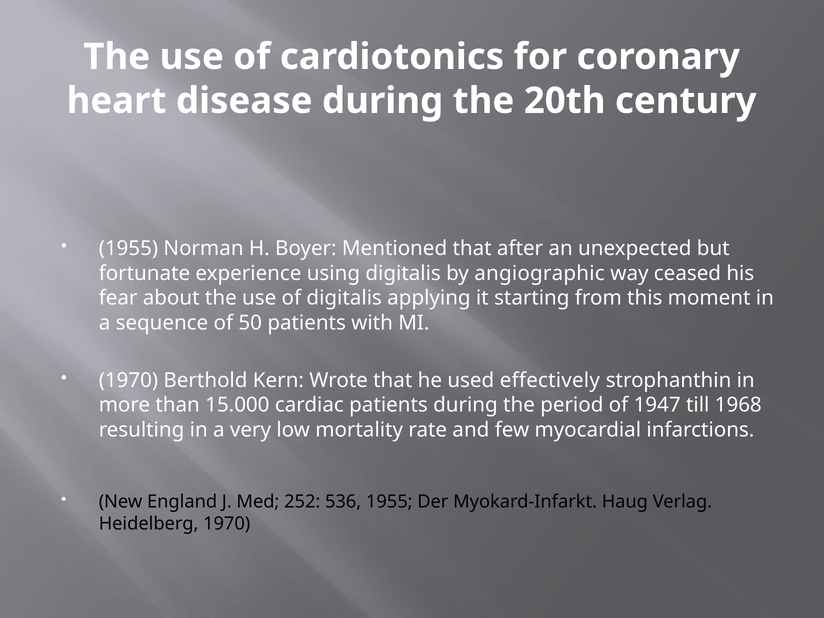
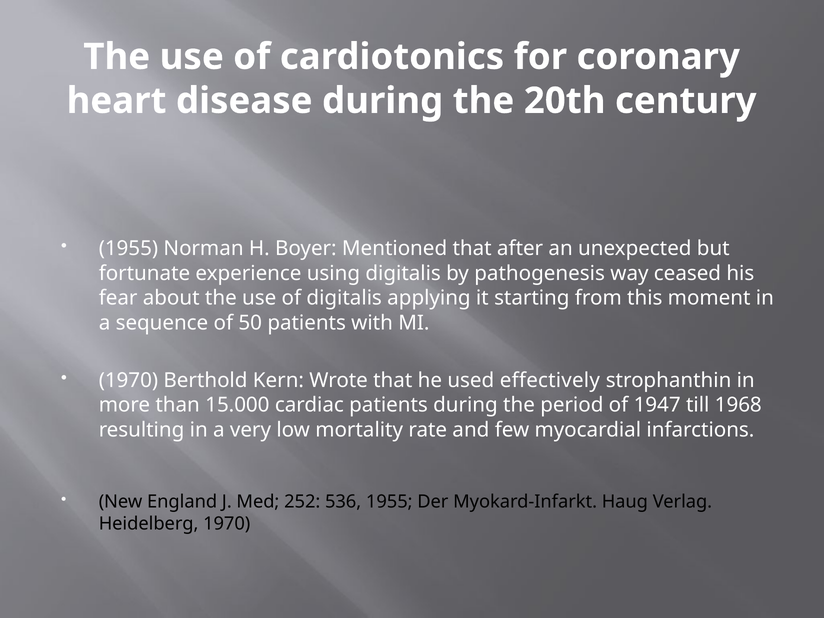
angiographic: angiographic -> pathogenesis
